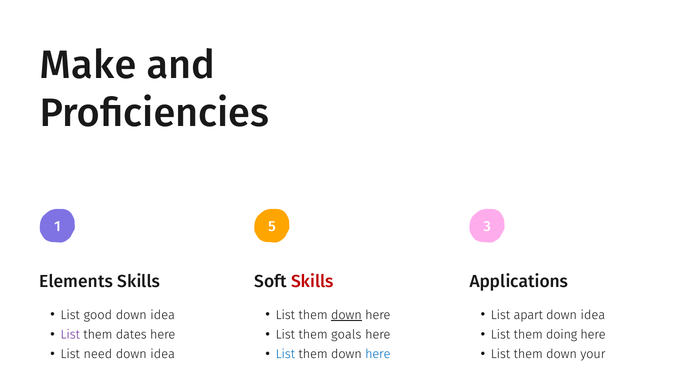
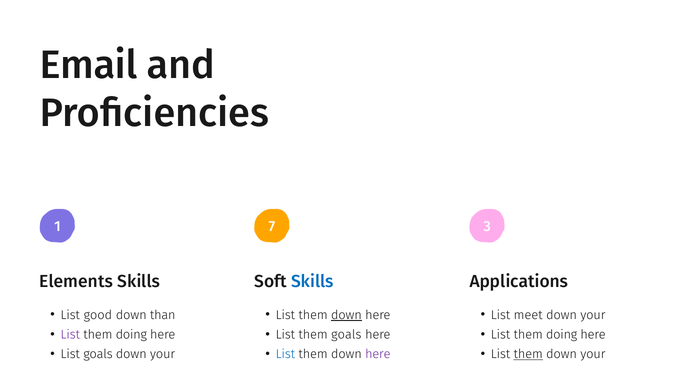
Make: Make -> Email
5: 5 -> 7
Skills at (312, 281) colour: red -> blue
idea at (163, 315): idea -> than
apart: apart -> meet
idea at (593, 315): idea -> your
dates at (131, 335): dates -> doing
List need: need -> goals
idea at (163, 354): idea -> your
here at (378, 354) colour: blue -> purple
them at (528, 354) underline: none -> present
